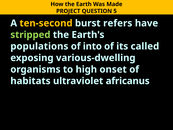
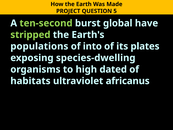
ten-second colour: yellow -> light green
refers: refers -> global
called: called -> plates
various-dwelling: various-dwelling -> species-dwelling
onset: onset -> dated
